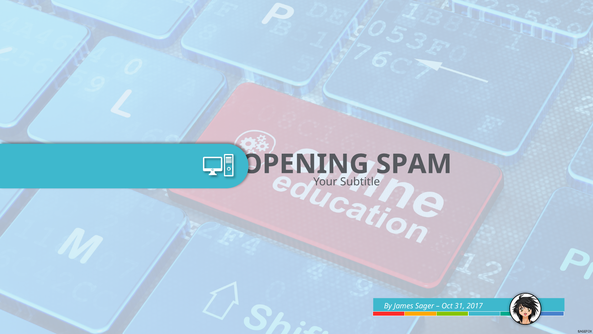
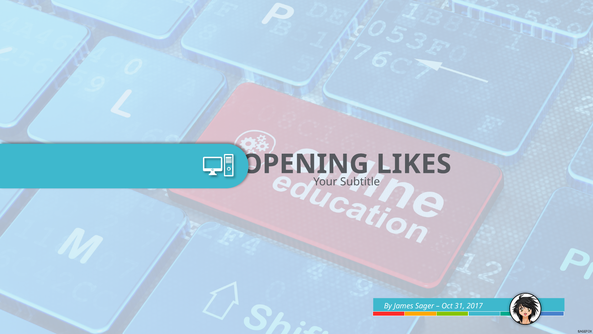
SPAM: SPAM -> LIKES
